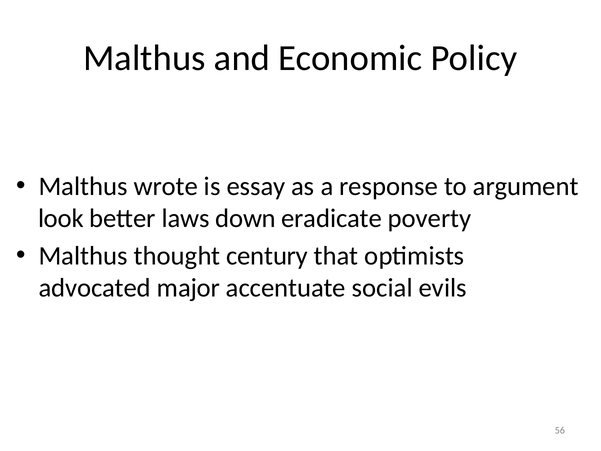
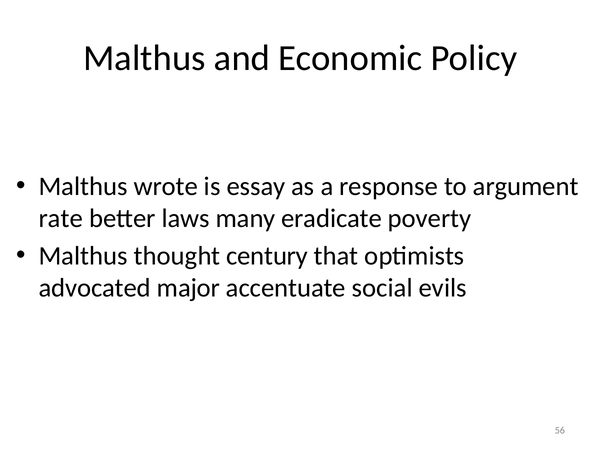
look: look -> rate
down: down -> many
